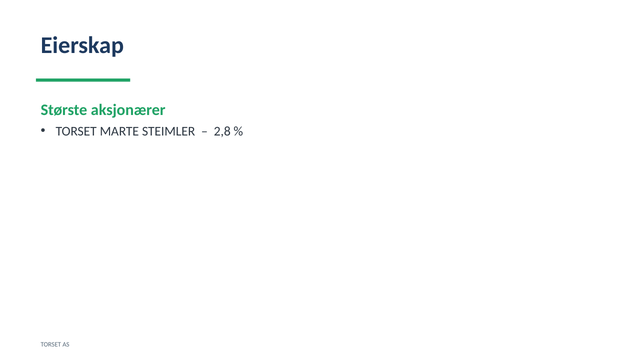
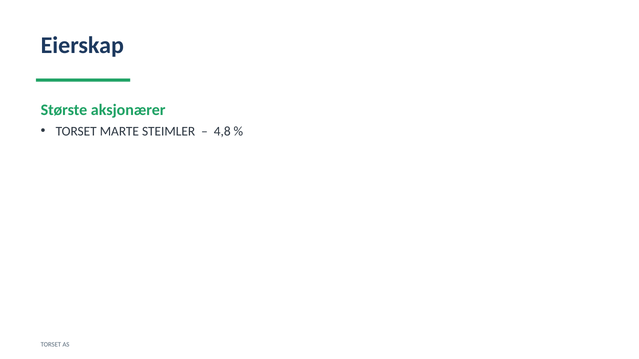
2,8: 2,8 -> 4,8
